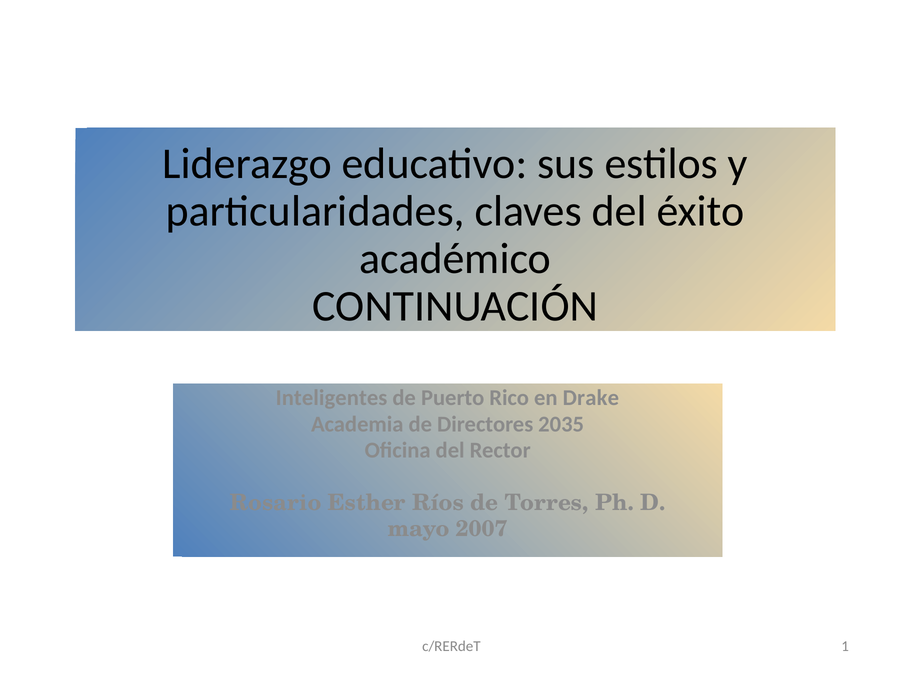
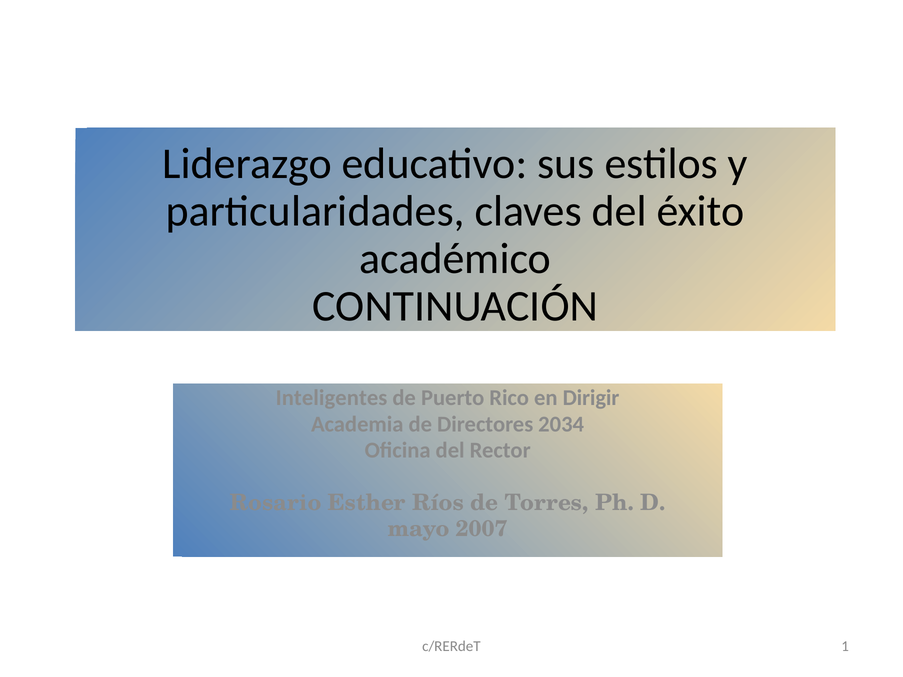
Drake: Drake -> Dirigir
2035: 2035 -> 2034
